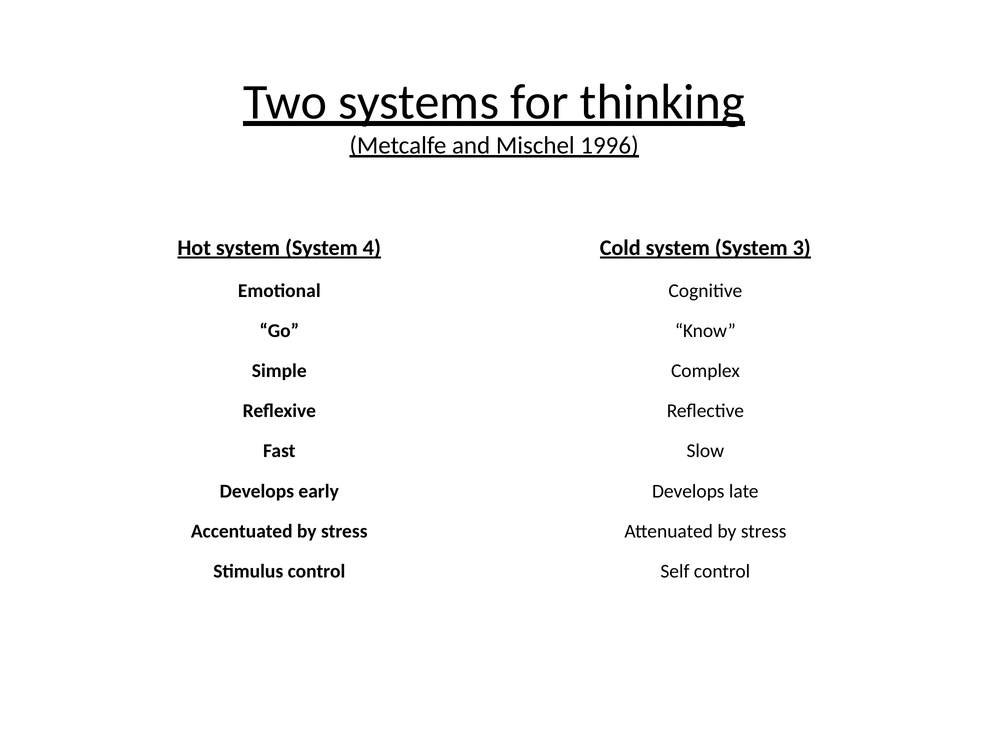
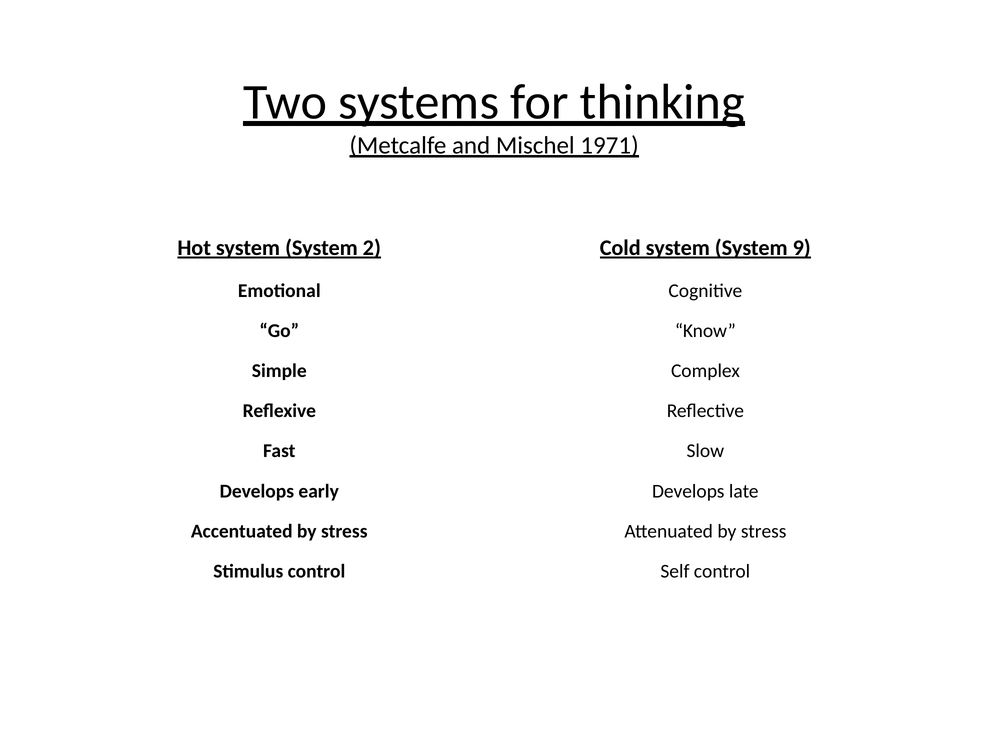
1996: 1996 -> 1971
4: 4 -> 2
3: 3 -> 9
